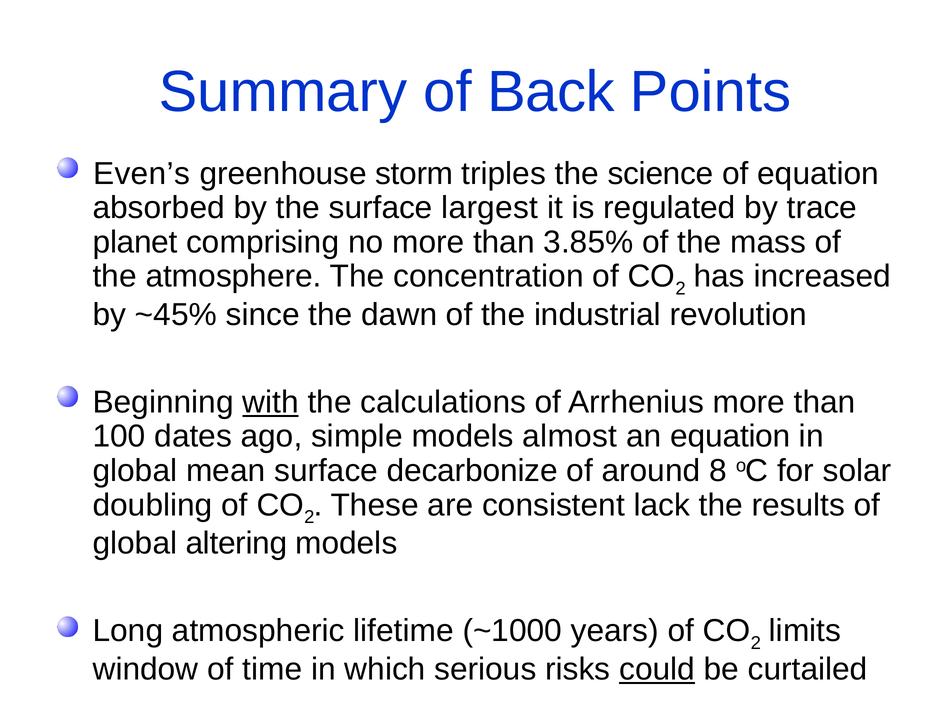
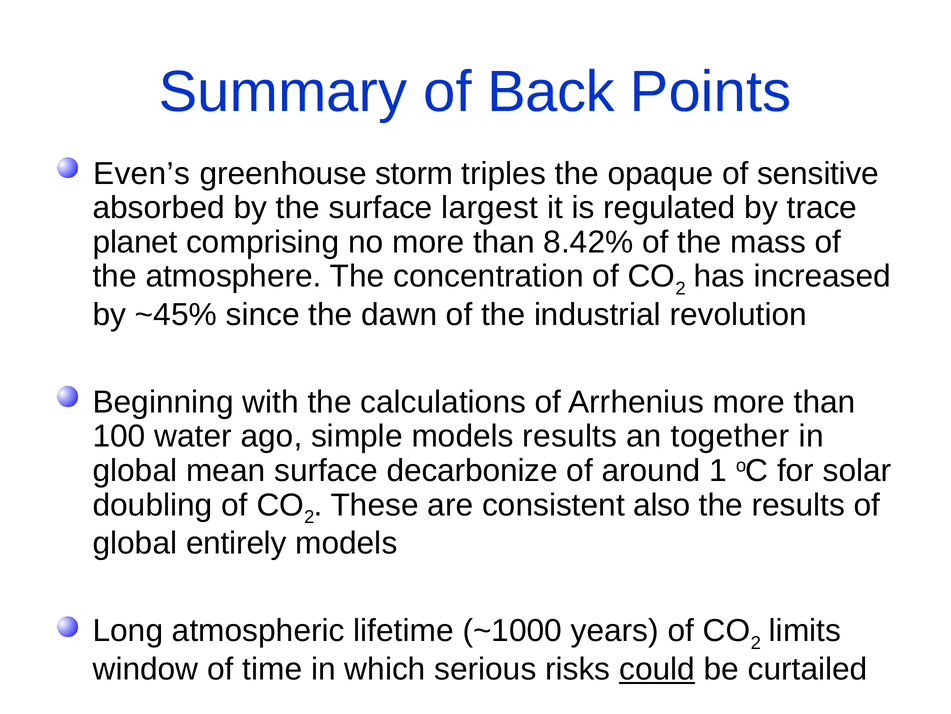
science: science -> opaque
of equation: equation -> sensitive
3.85%: 3.85% -> 8.42%
with underline: present -> none
dates: dates -> water
models almost: almost -> results
an equation: equation -> together
8: 8 -> 1
lack: lack -> also
altering: altering -> entirely
